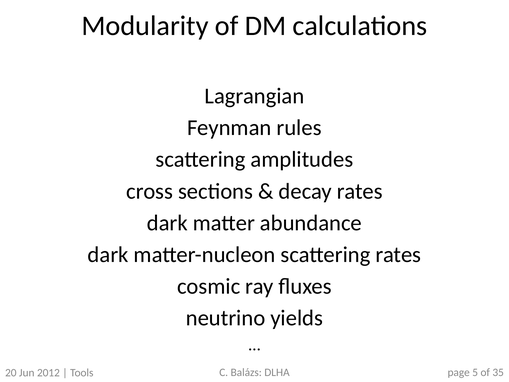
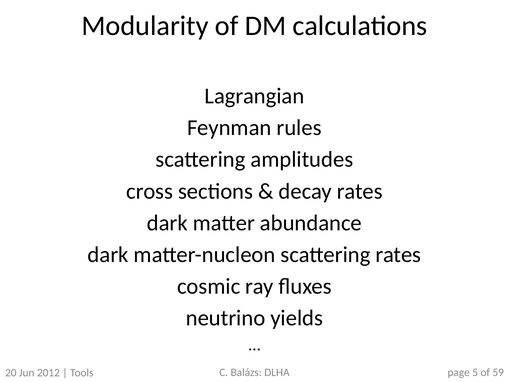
35: 35 -> 59
